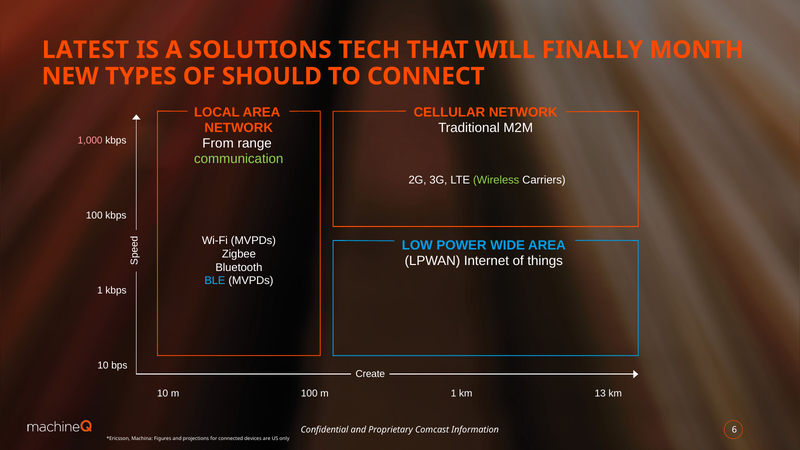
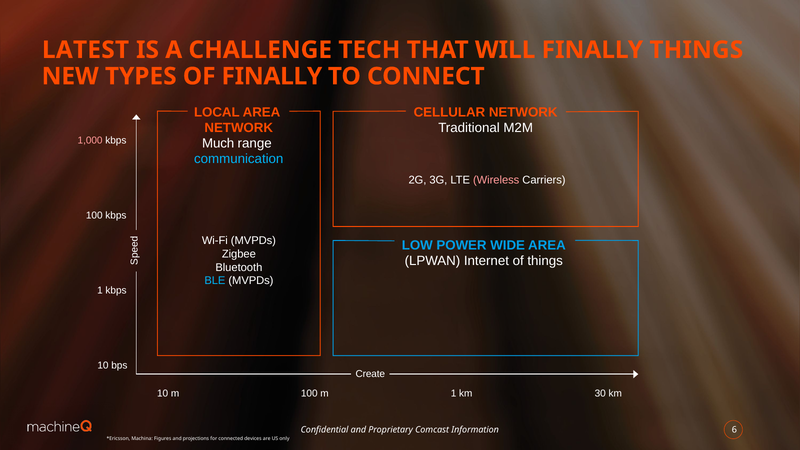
SOLUTIONS: SOLUTIONS -> CHALLENGE
FINALLY MONTH: MONTH -> THINGS
OF SHOULD: SHOULD -> FINALLY
From: From -> Much
communication colour: light green -> light blue
Wireless colour: light green -> pink
13: 13 -> 30
